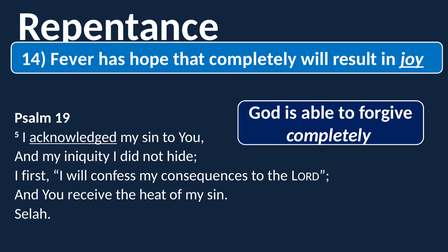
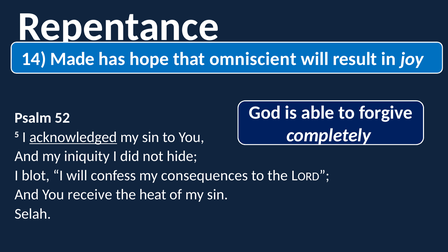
Fever: Fever -> Made
that completely: completely -> omniscient
joy underline: present -> none
19: 19 -> 52
first: first -> blot
